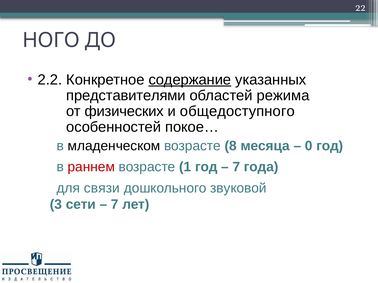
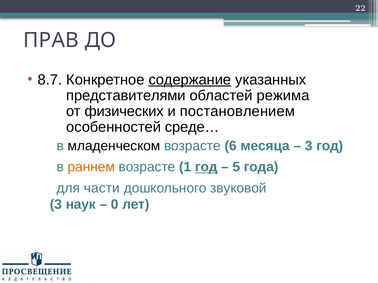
НОГО: НОГО -> ПРАВ
2.2: 2.2 -> 8.7
общедоступного: общедоступного -> постановлением
покое…: покое… -> среде…
8: 8 -> 6
0 at (309, 146): 0 -> 3
раннем colour: red -> orange
год at (206, 167) underline: none -> present
7 at (236, 167): 7 -> 5
связи: связи -> части
сети: сети -> наук
7 at (115, 205): 7 -> 0
